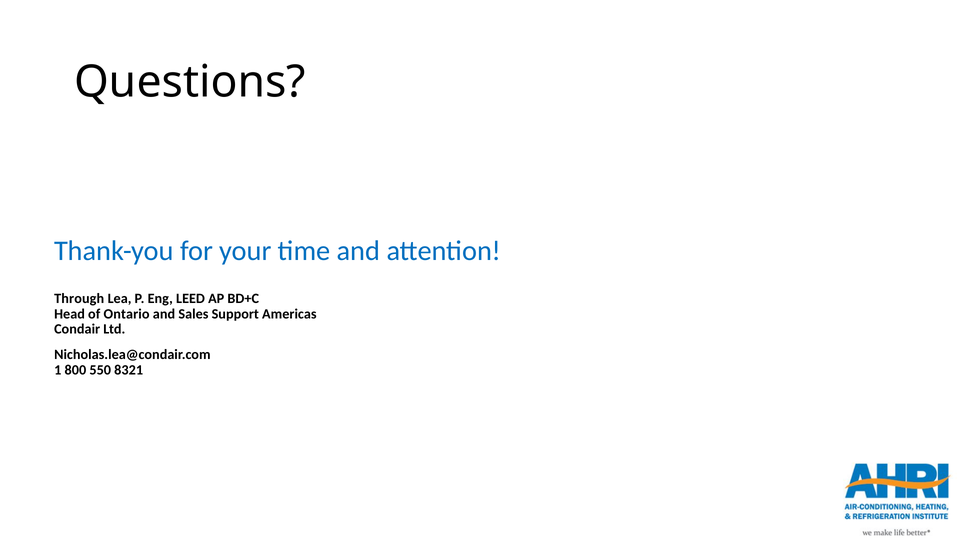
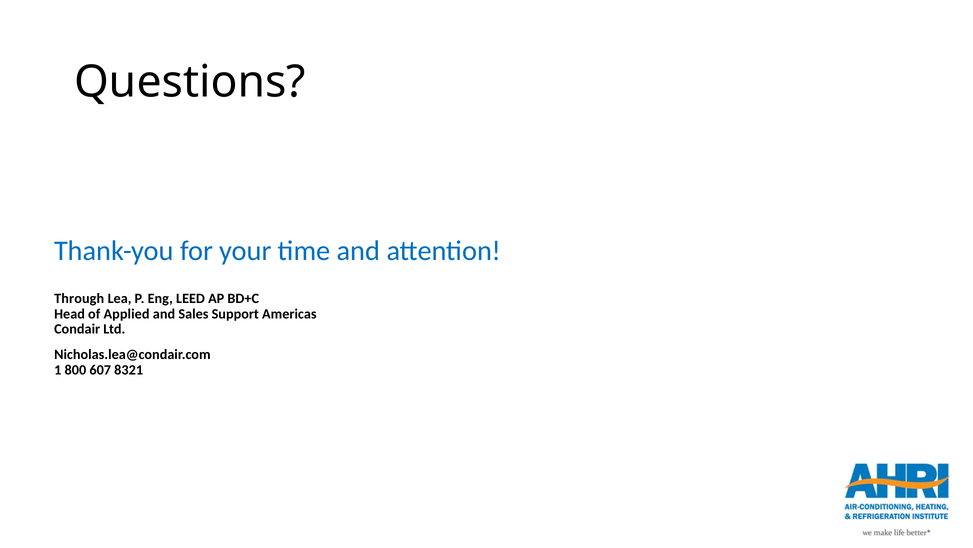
Ontario: Ontario -> Applied
550: 550 -> 607
